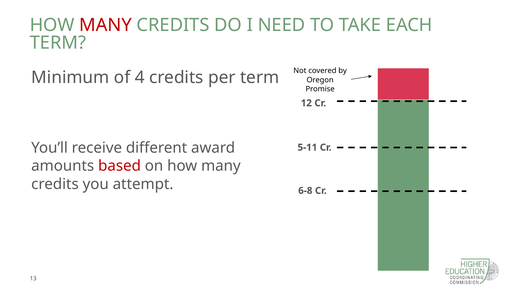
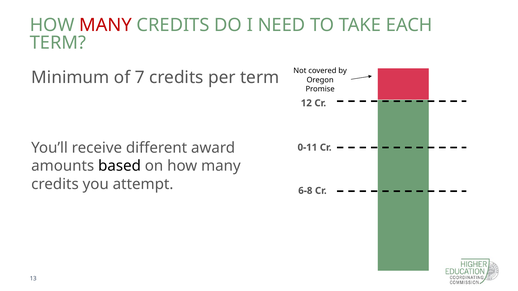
4: 4 -> 7
5-11: 5-11 -> 0-11
based colour: red -> black
